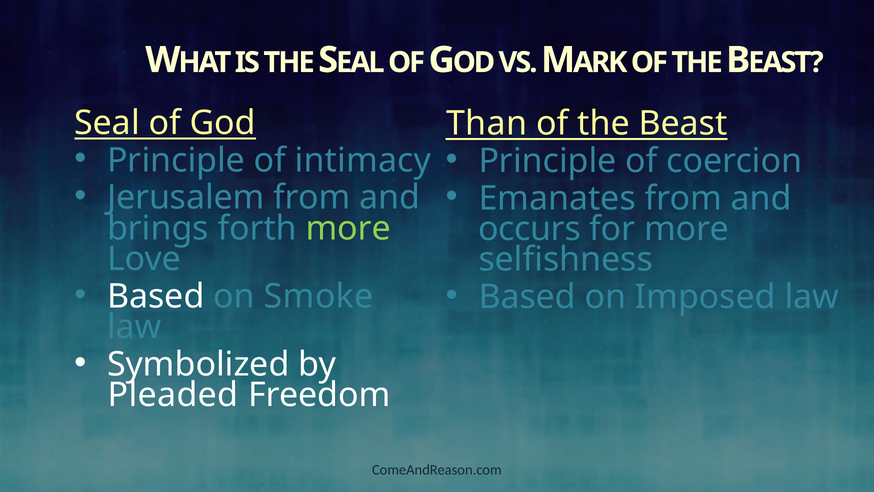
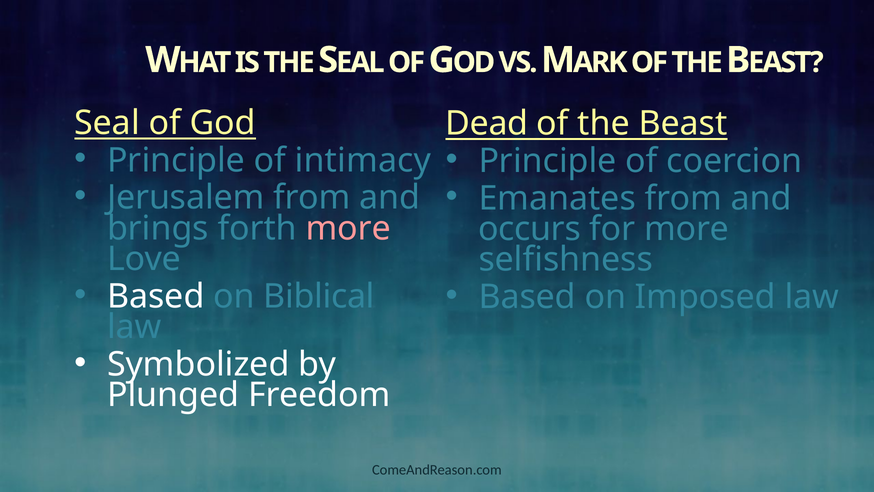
Than: Than -> Dead
more at (348, 228) colour: light green -> pink
Smoke: Smoke -> Biblical
Pleaded: Pleaded -> Plunged
